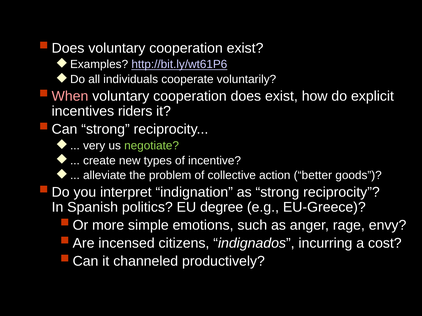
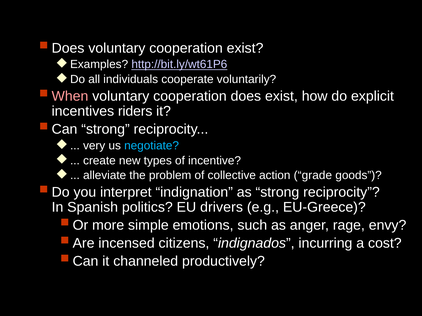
negotiate colour: light green -> light blue
better: better -> grade
degree: degree -> drivers
